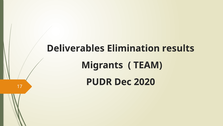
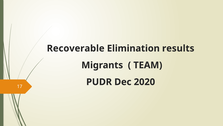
Deliverables: Deliverables -> Recoverable
